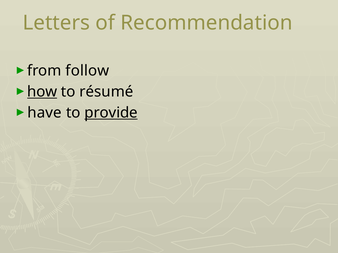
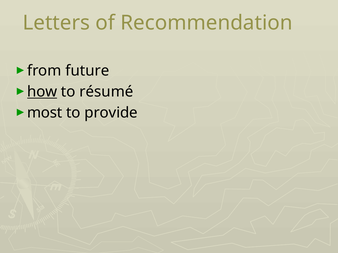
follow: follow -> future
have: have -> most
provide underline: present -> none
